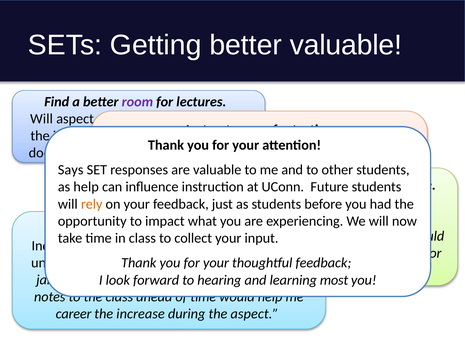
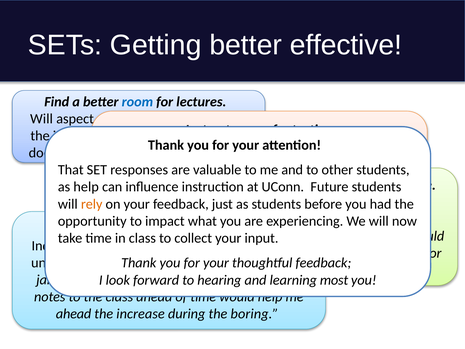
better valuable: valuable -> effective
room colour: purple -> blue
Says at (71, 170): Says -> That
career at (74, 314): career -> ahead
the aspect: aspect -> boring
